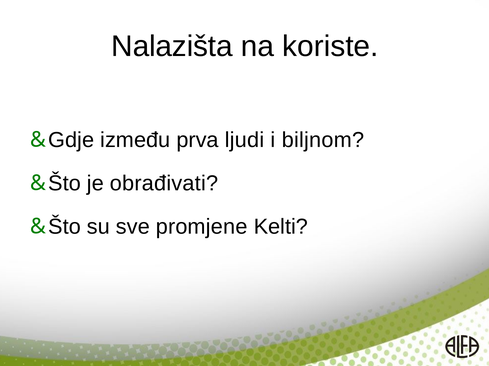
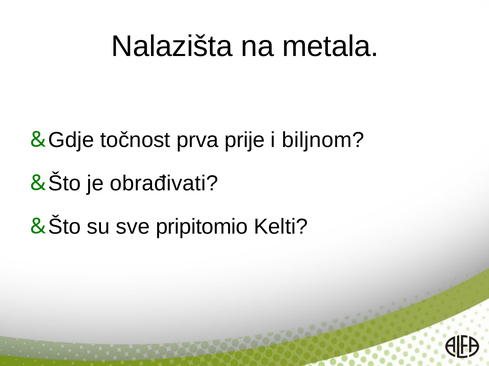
koriste: koriste -> metala
između: između -> točnost
ljudi: ljudi -> prije
promjene: promjene -> pripitomio
